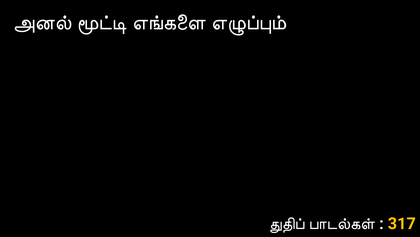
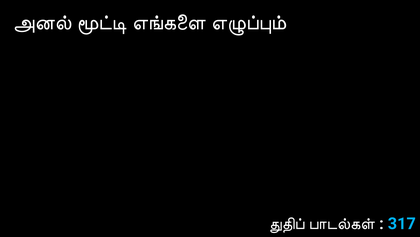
317 colour: yellow -> light blue
